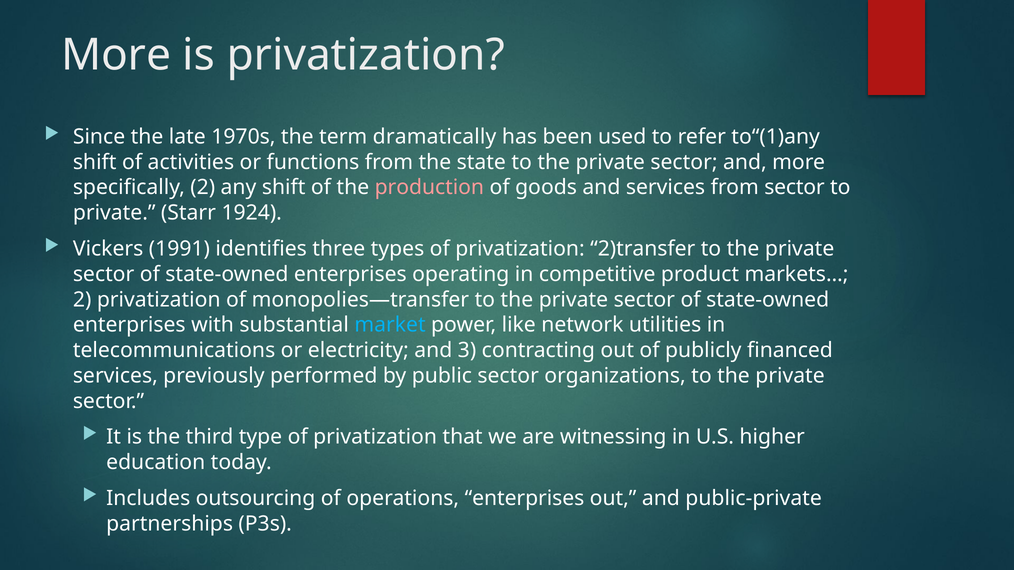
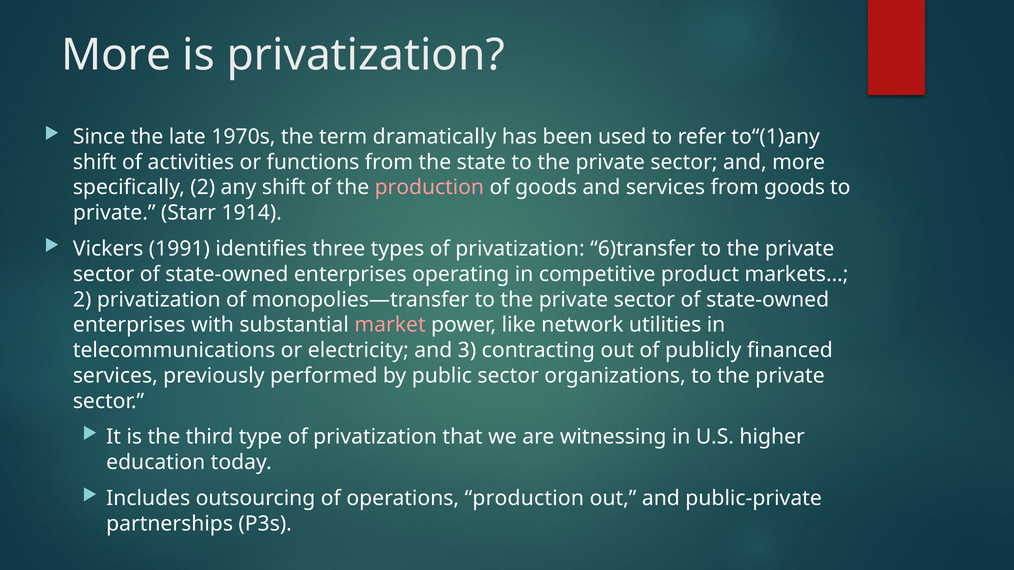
from sector: sector -> goods
1924: 1924 -> 1914
2)transfer: 2)transfer -> 6)transfer
market colour: light blue -> pink
operations enterprises: enterprises -> production
